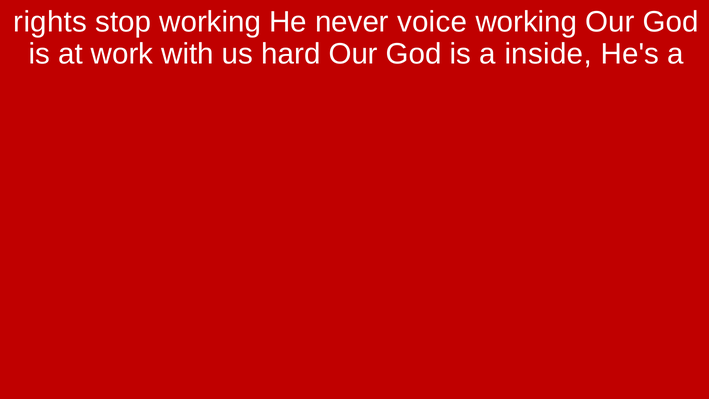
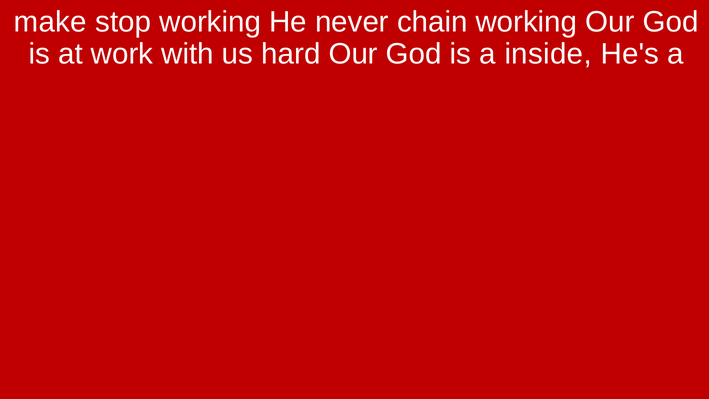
rights: rights -> make
voice: voice -> chain
